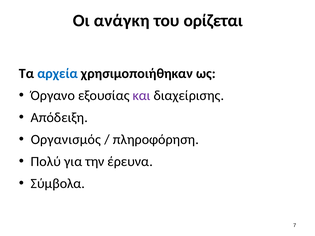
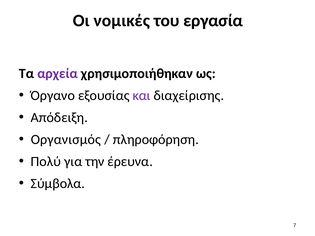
ανάγκη: ανάγκη -> νομικές
ορίζεται: ορίζεται -> εργασία
αρχεία colour: blue -> purple
